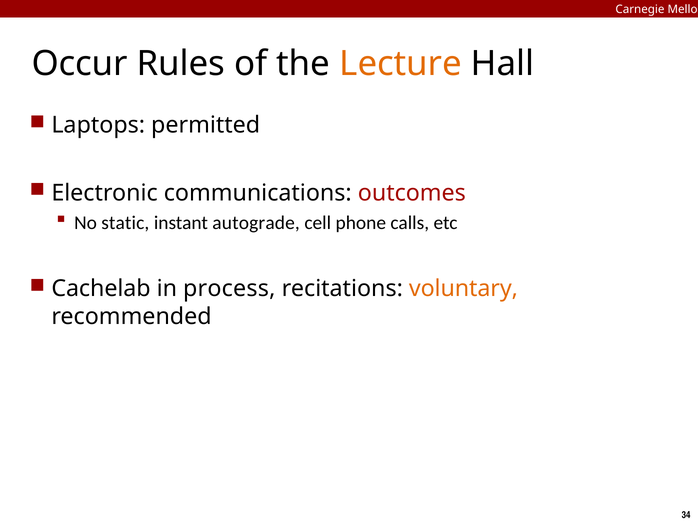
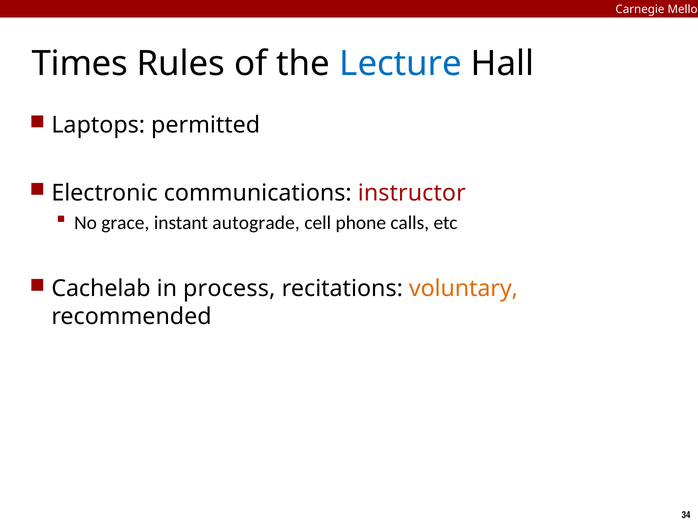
Occur: Occur -> Times
Lecture colour: orange -> blue
outcomes: outcomes -> instructor
static: static -> grace
